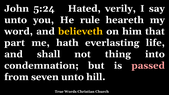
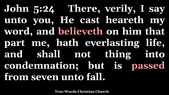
Hated: Hated -> There
rule: rule -> cast
believeth colour: yellow -> pink
hill: hill -> fall
